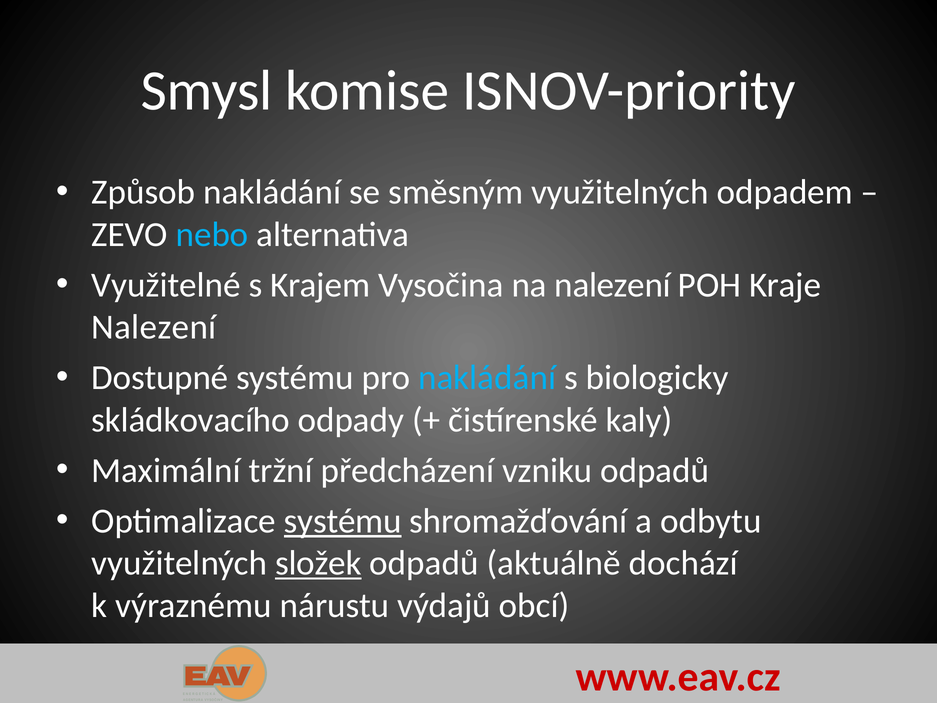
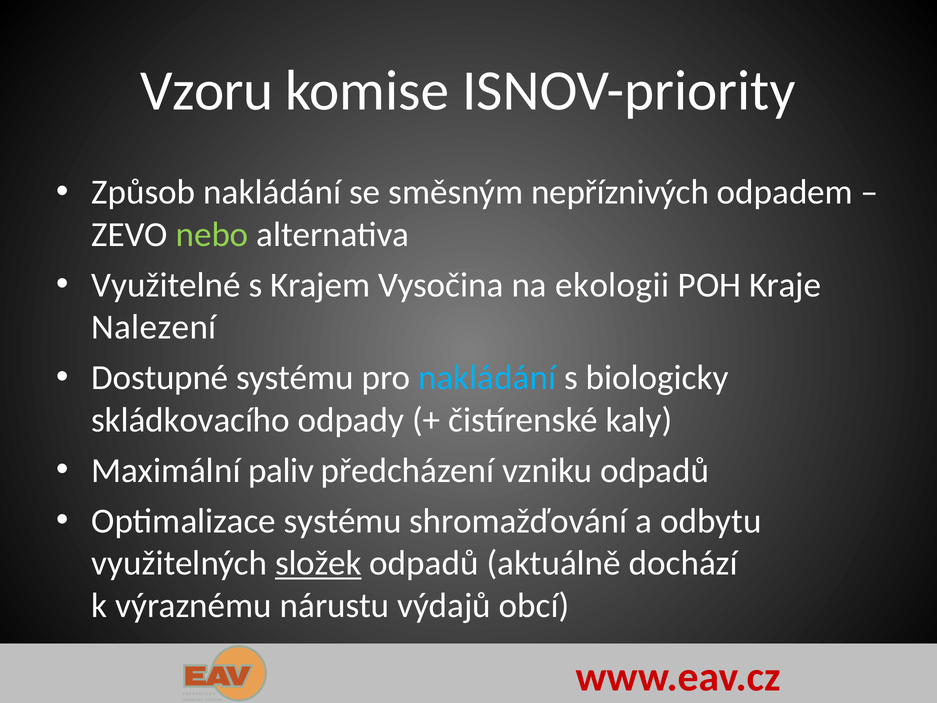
Smysl: Smysl -> Vzoru
směsným využitelných: využitelných -> nepříznivých
nebo colour: light blue -> light green
na nalezení: nalezení -> ekologii
tržní: tržní -> paliv
systému at (343, 521) underline: present -> none
